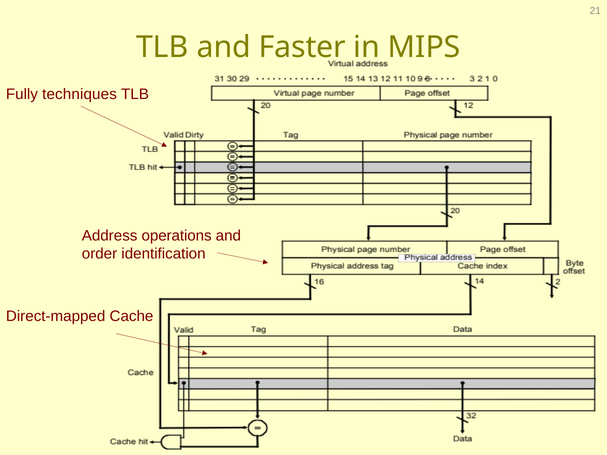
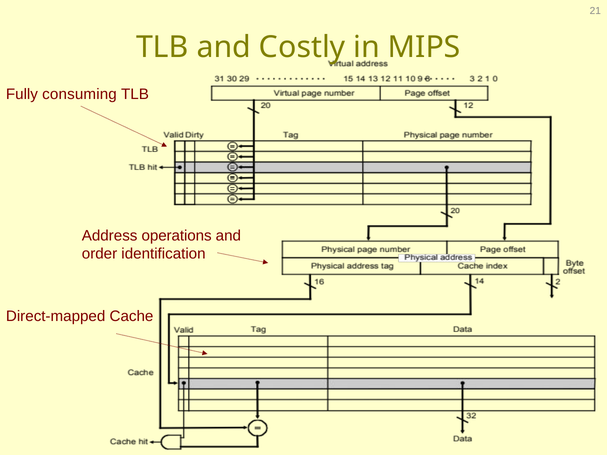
Faster: Faster -> Costly
techniques: techniques -> consuming
